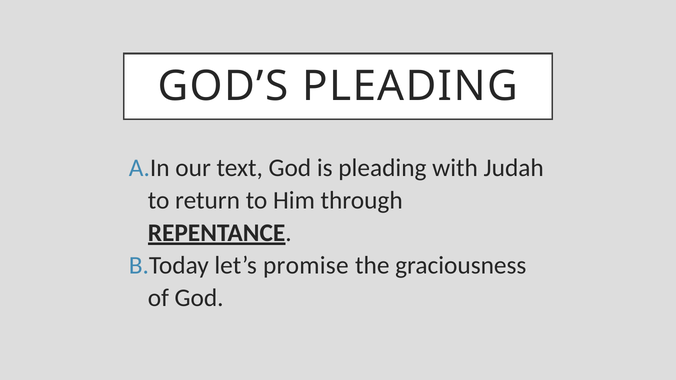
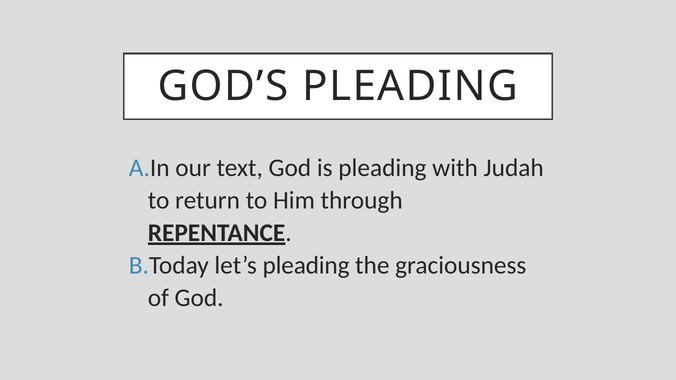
let’s promise: promise -> pleading
